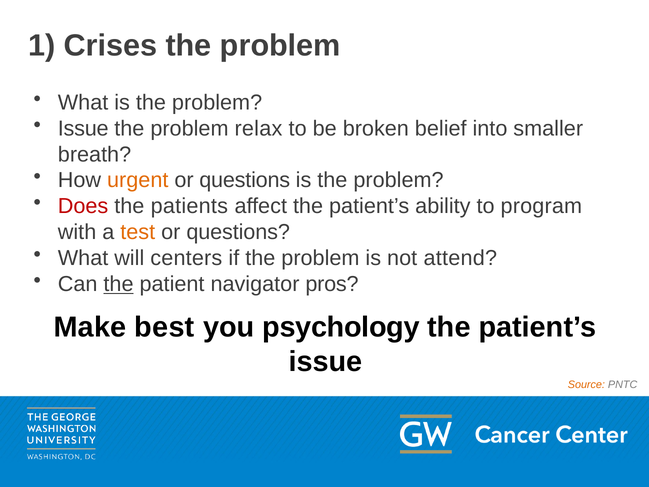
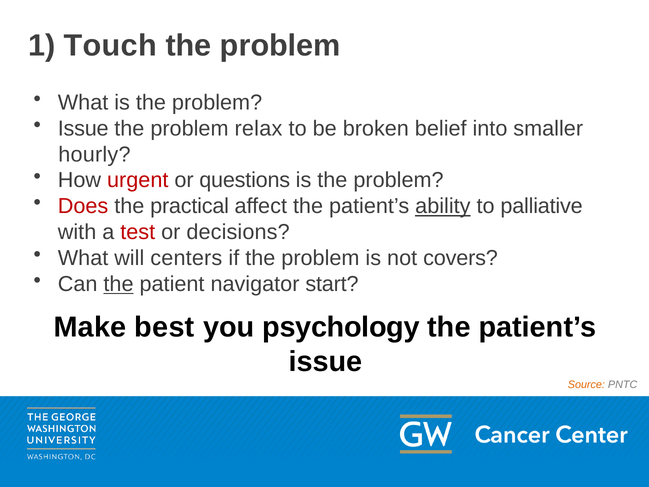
Crises: Crises -> Touch
breath: breath -> hourly
urgent colour: orange -> red
patients: patients -> practical
ability underline: none -> present
program: program -> palliative
test colour: orange -> red
questions at (238, 232): questions -> decisions
attend: attend -> covers
pros: pros -> start
